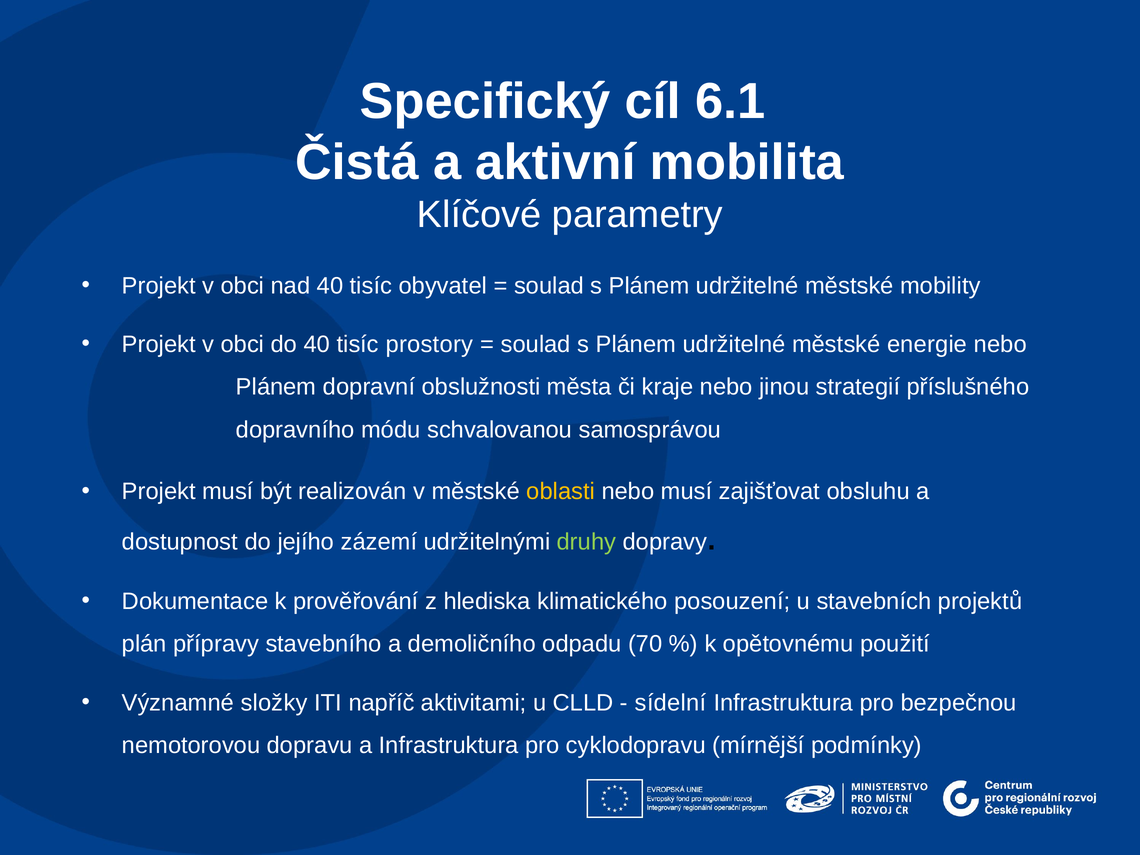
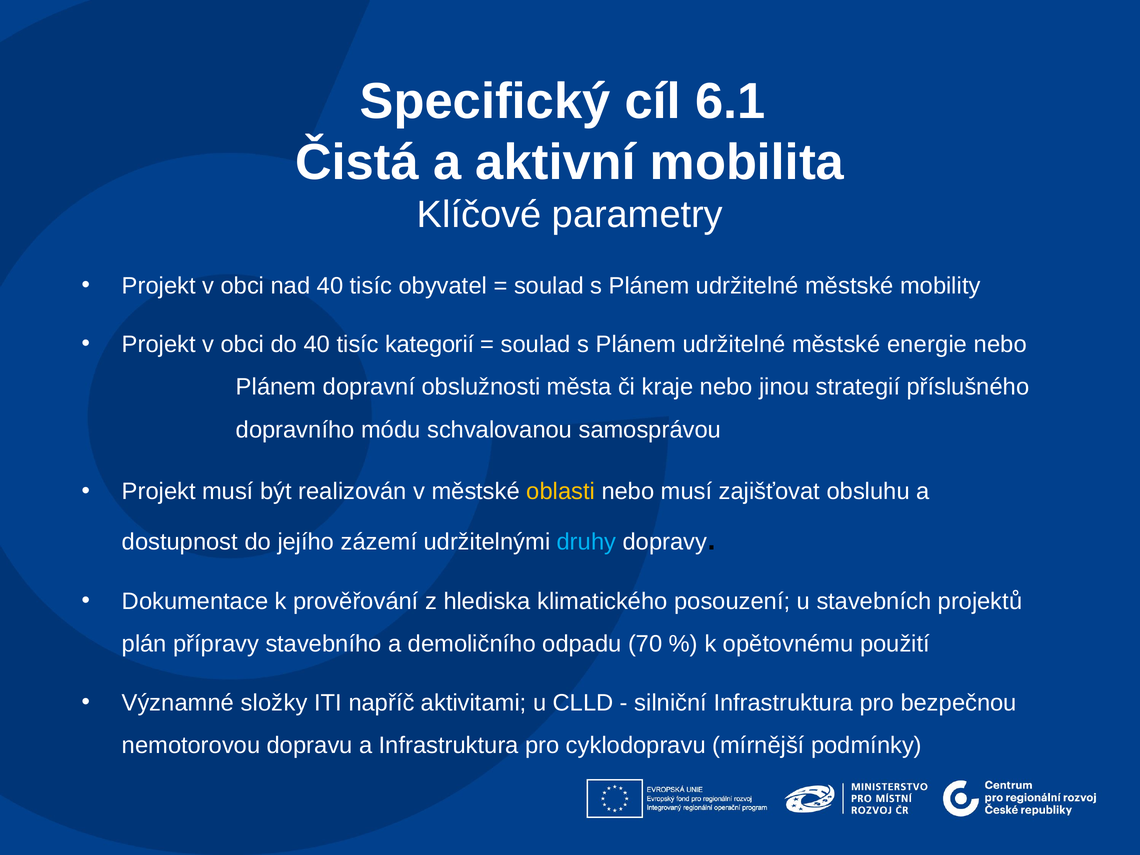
prostory: prostory -> kategorií
druhy colour: light green -> light blue
sídelní: sídelní -> silniční
